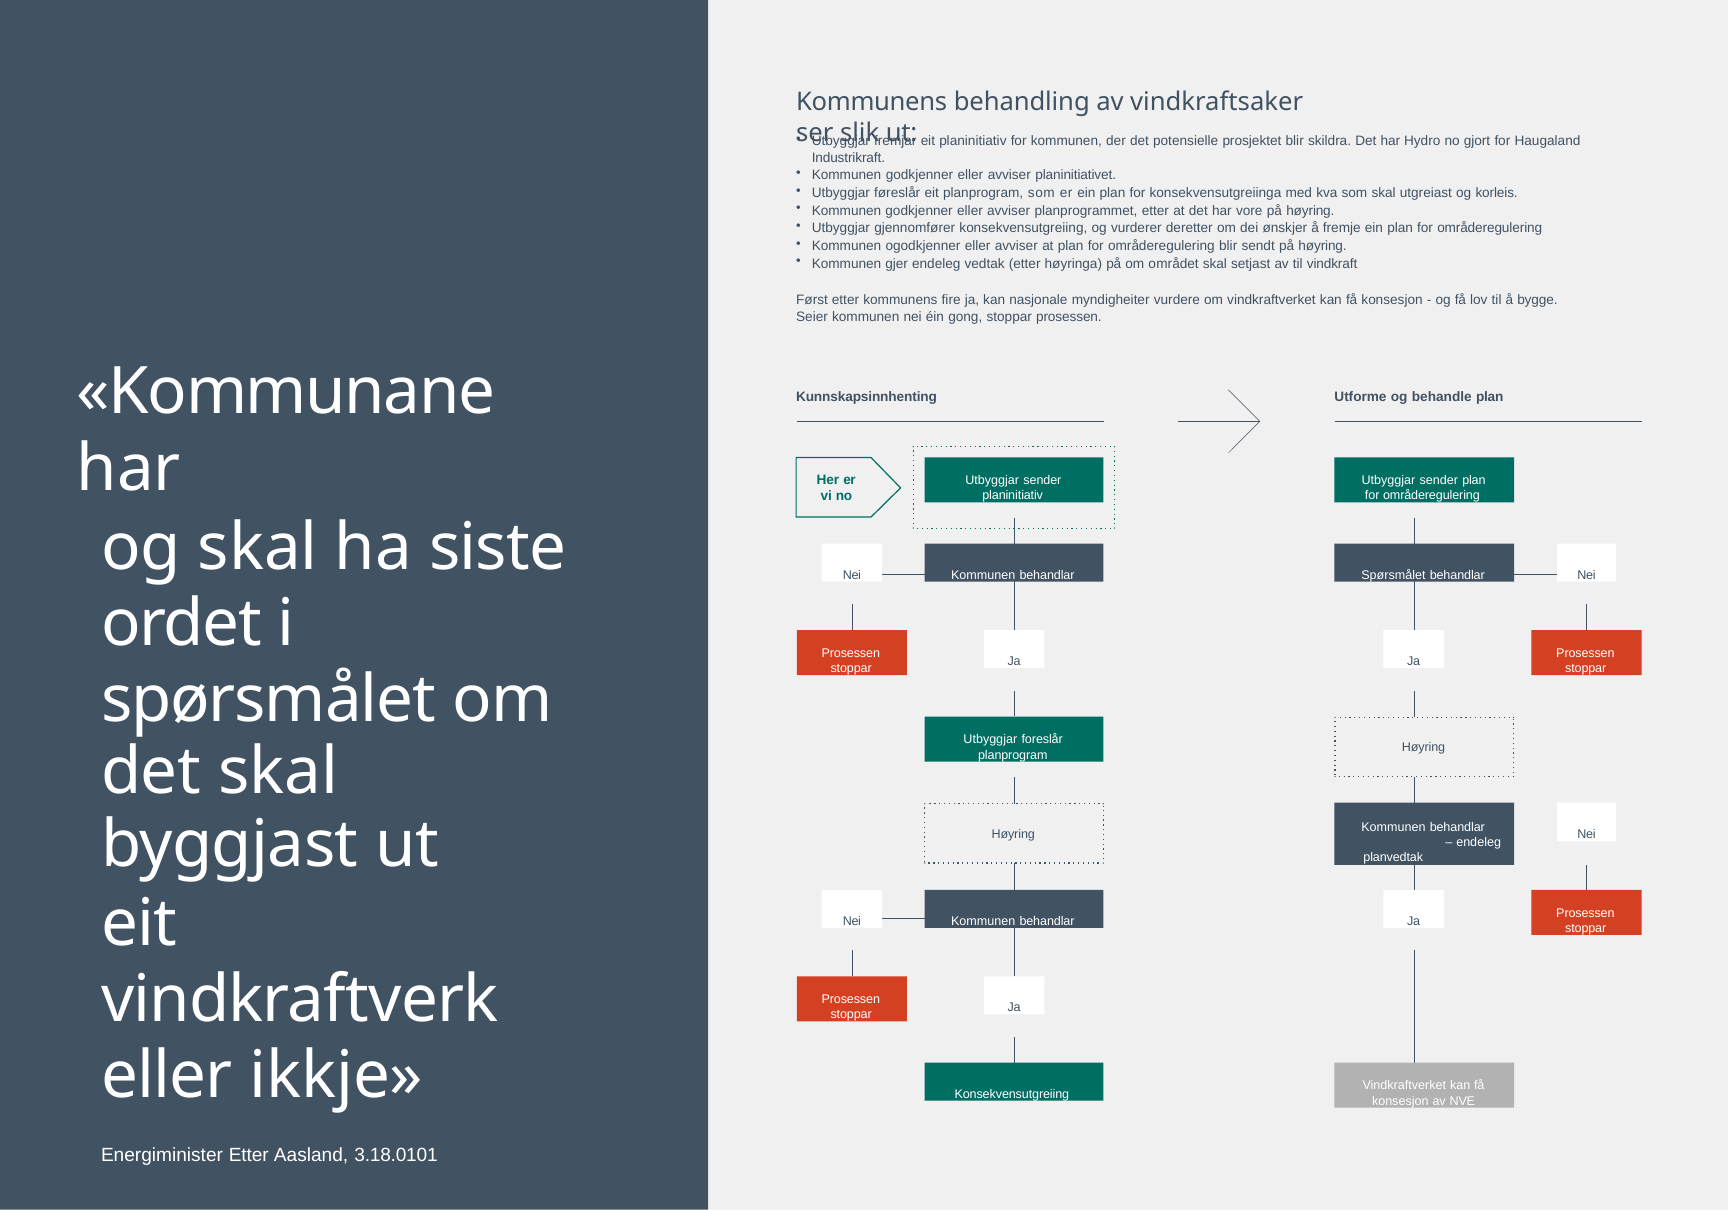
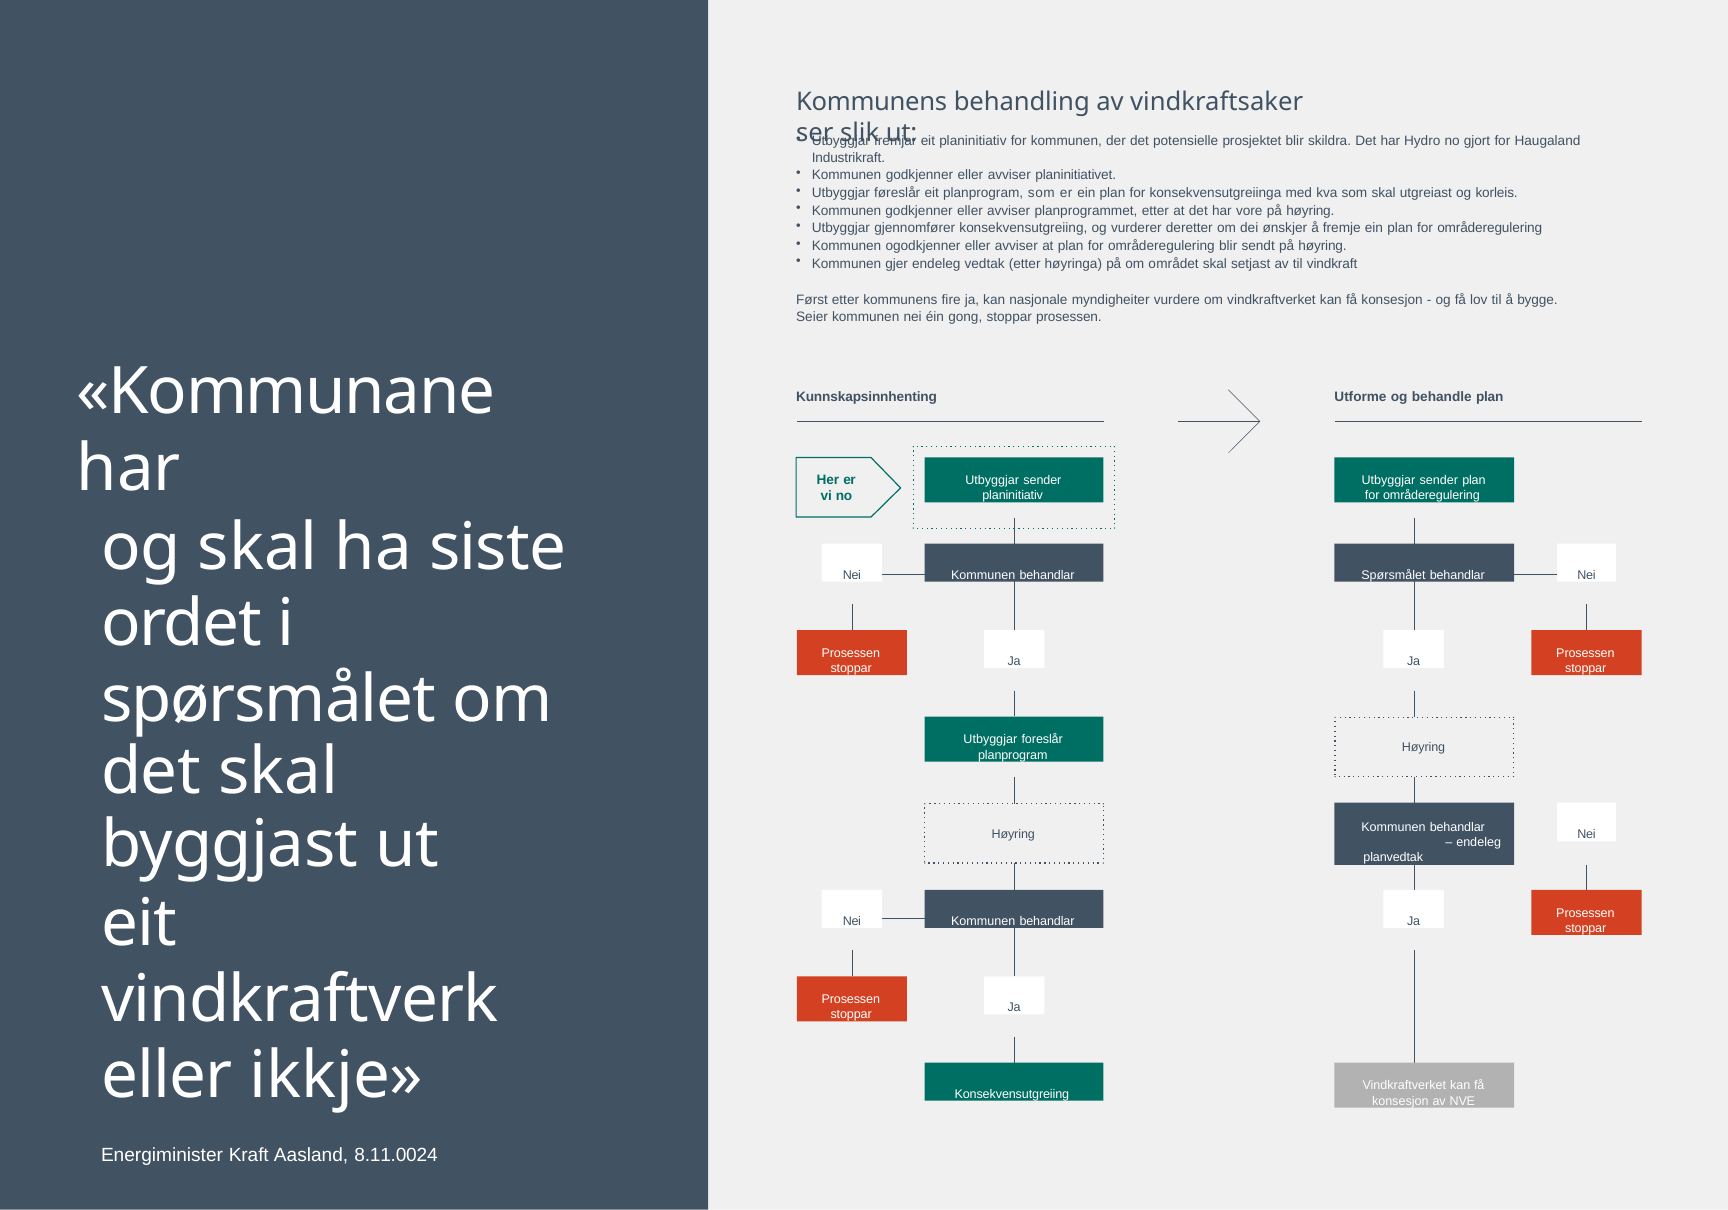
Energiminister Etter: Etter -> Kraft
3.18.0101: 3.18.0101 -> 8.11.0024
